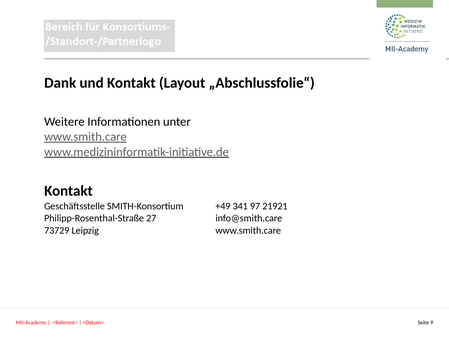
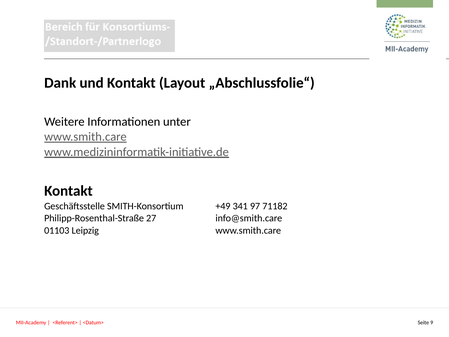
21921: 21921 -> 71182
73729: 73729 -> 01103
